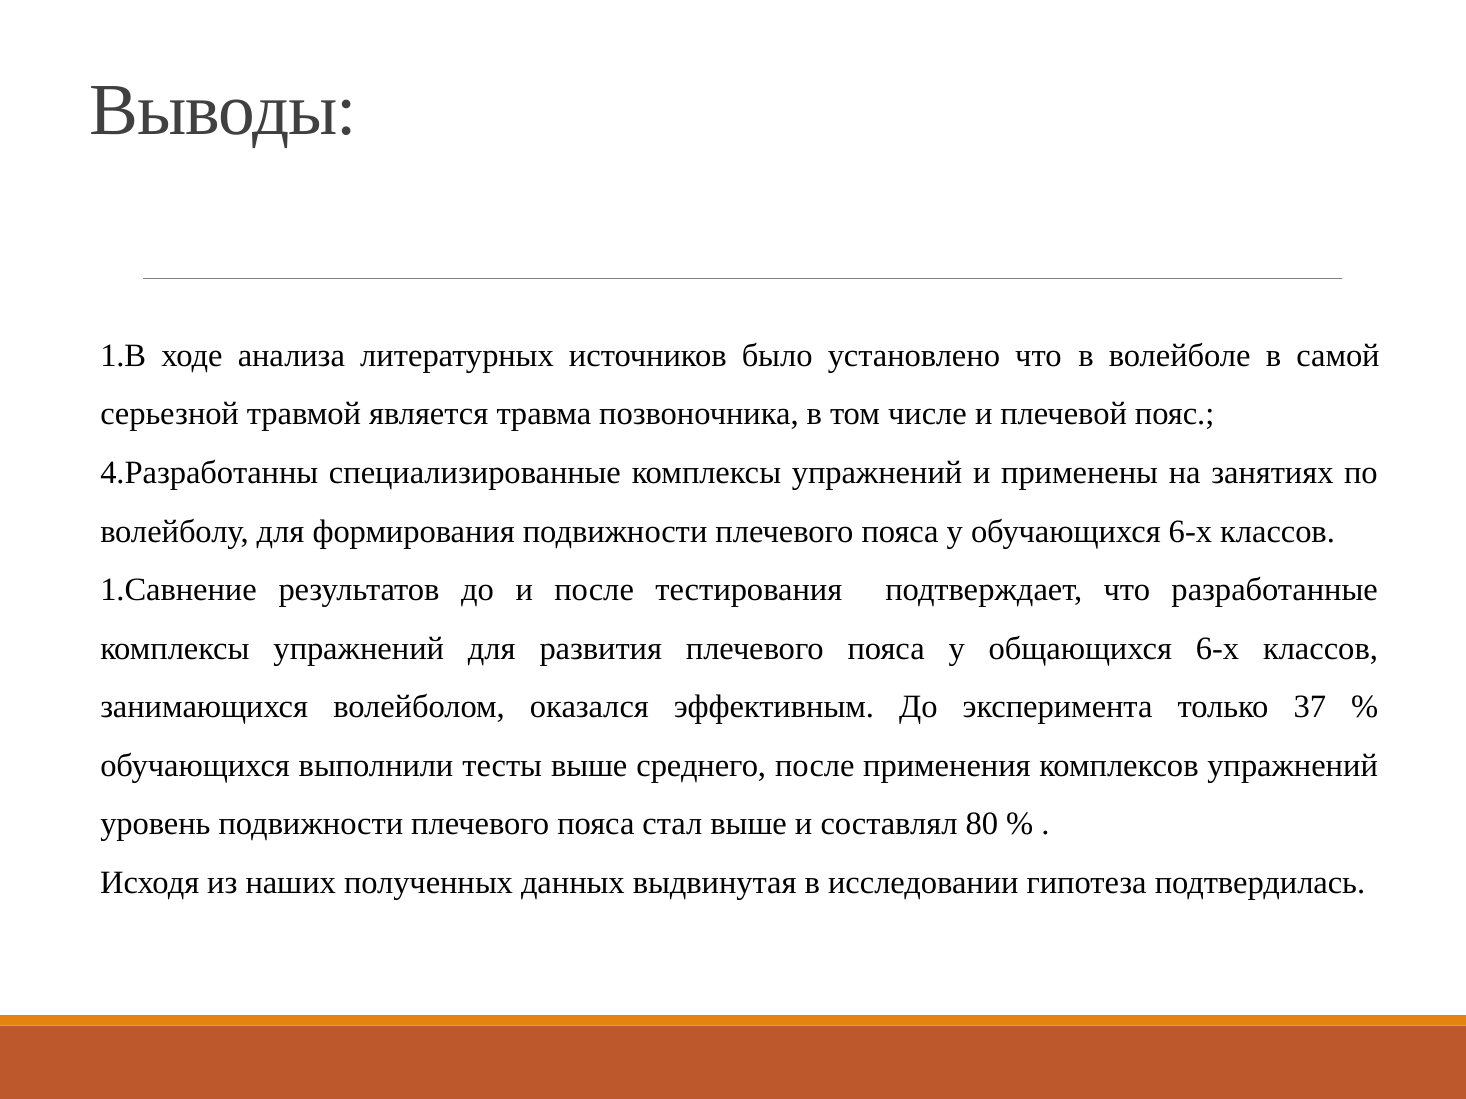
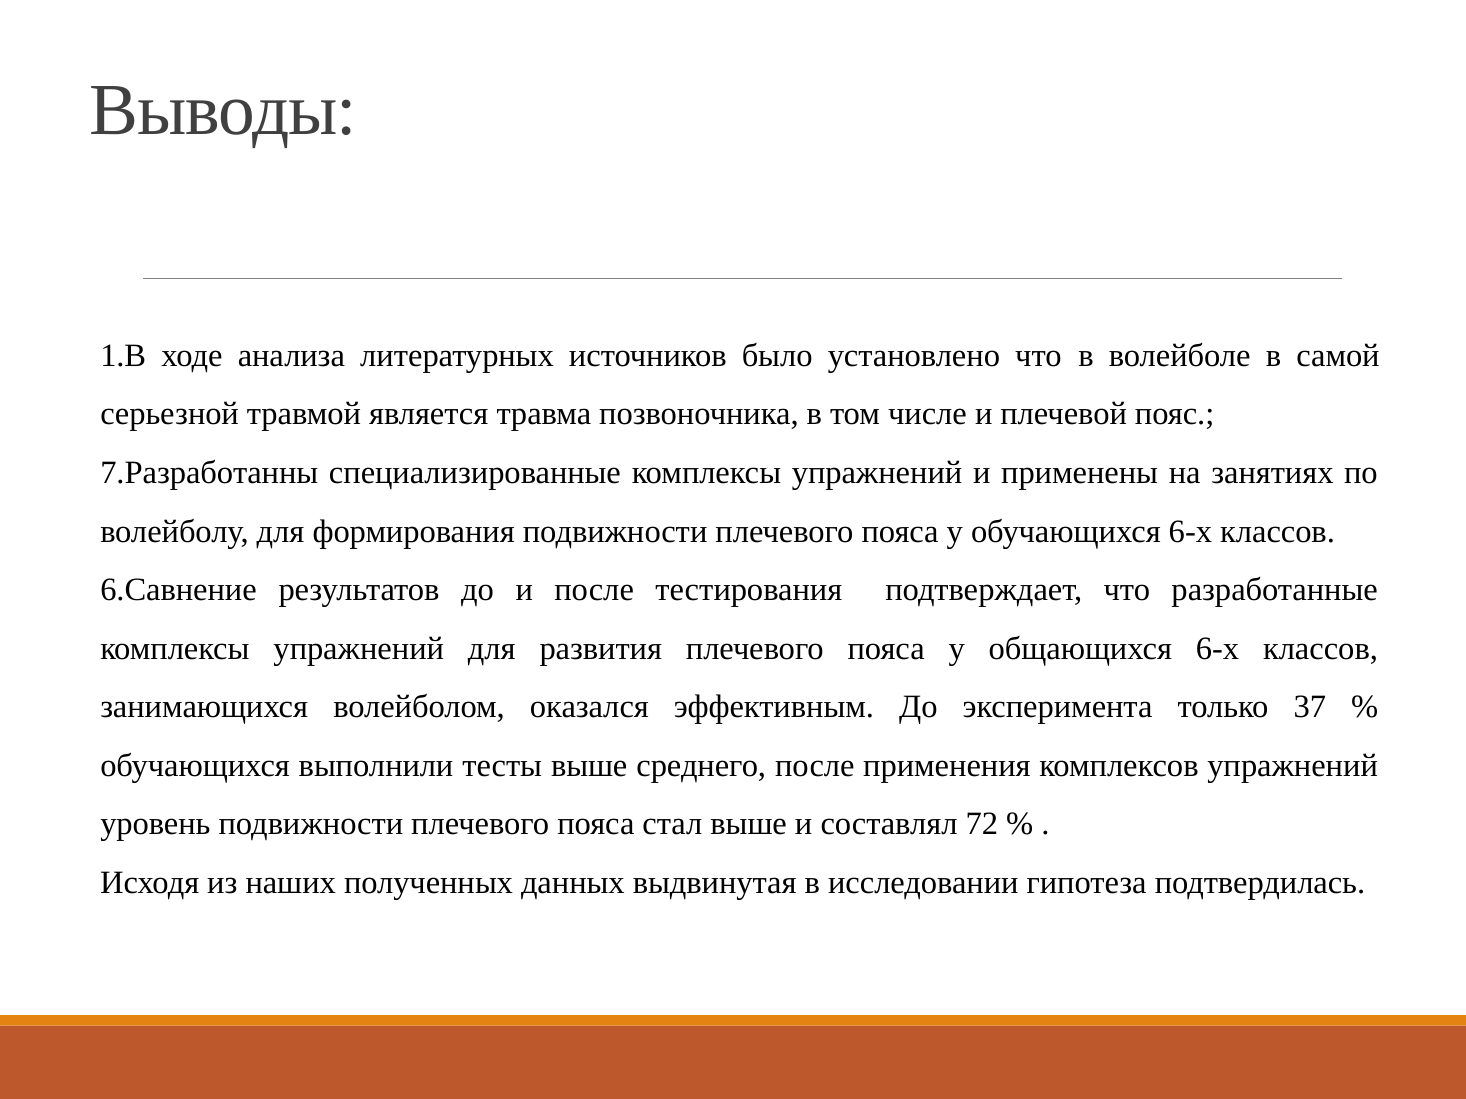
4.Разработанны: 4.Разработанны -> 7.Разработанны
1.Савнение: 1.Савнение -> 6.Савнение
80: 80 -> 72
